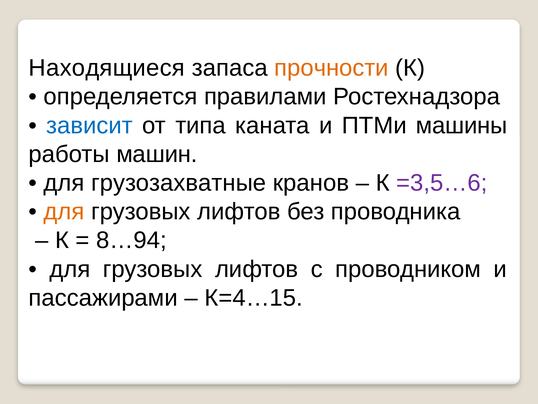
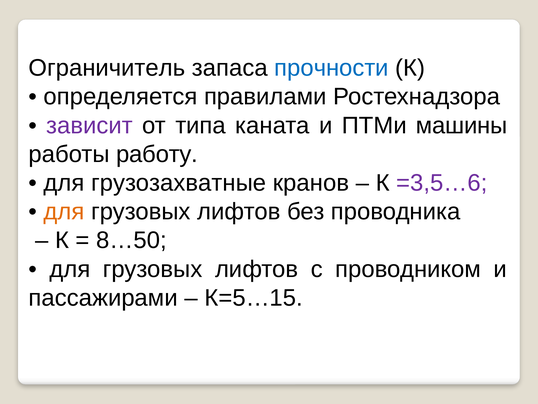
Находящиеся: Находящиеся -> Ограничитель
прочности colour: orange -> blue
зависит colour: blue -> purple
машин: машин -> работу
8…94: 8…94 -> 8…50
К=4…15: К=4…15 -> К=5…15
